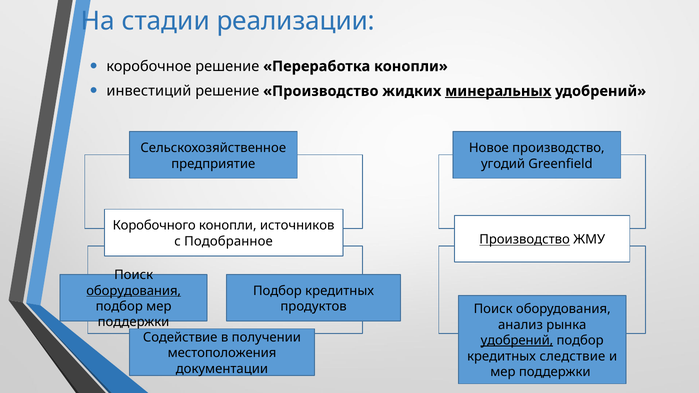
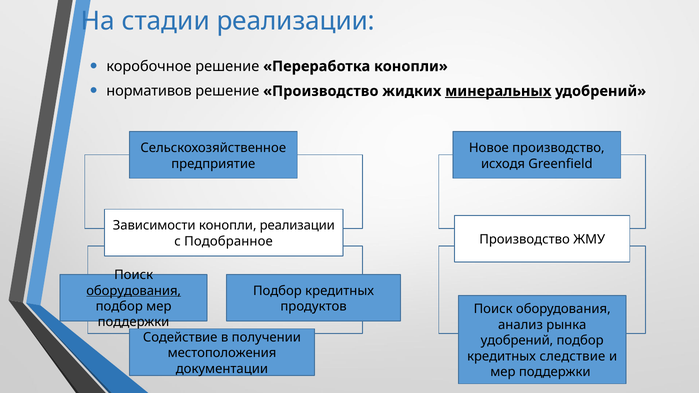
инвестиций: инвестиций -> нормативов
угодий: угодий -> исходя
Коробочного: Коробочного -> Зависимости
конопли источников: источников -> реализации
Производство at (525, 240) underline: present -> none
удобрений at (517, 341) underline: present -> none
